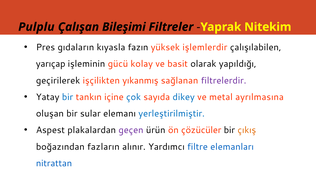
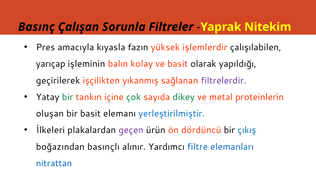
Pulplu: Pulplu -> Basınç
Bileşimi: Bileşimi -> Sorunla
gıdaların: gıdaların -> amacıyla
gücü: gücü -> balın
bir at (68, 97) colour: blue -> green
çok colour: blue -> green
dikey colour: blue -> green
ayrılmasına: ayrılmasına -> proteinlerin
bir sular: sular -> basit
Aspest: Aspest -> İlkeleri
çözücüler: çözücüler -> dördüncü
çıkış colour: orange -> blue
fazların: fazların -> basınçlı
